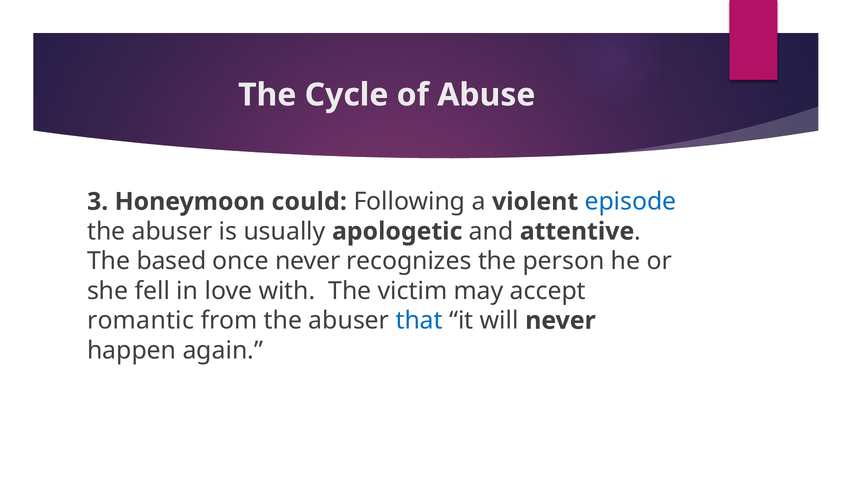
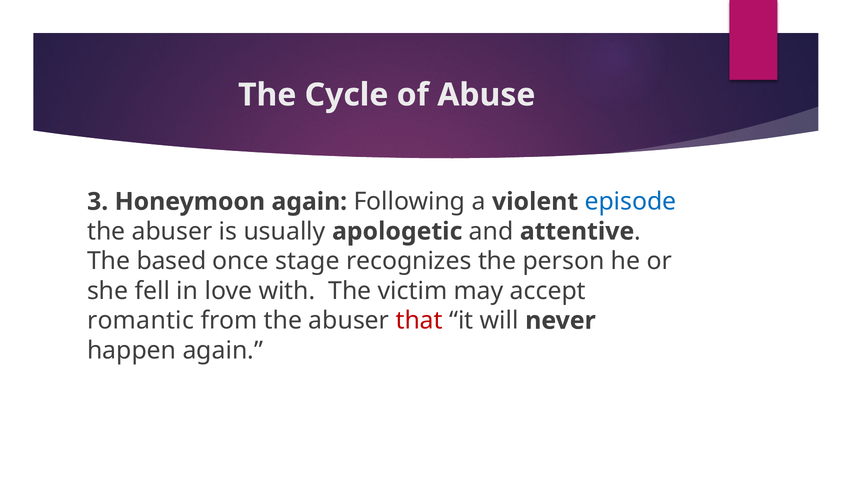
Honeymoon could: could -> again
once never: never -> stage
that colour: blue -> red
